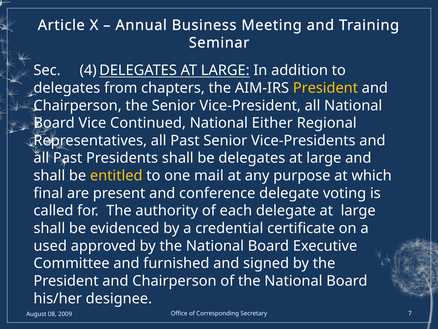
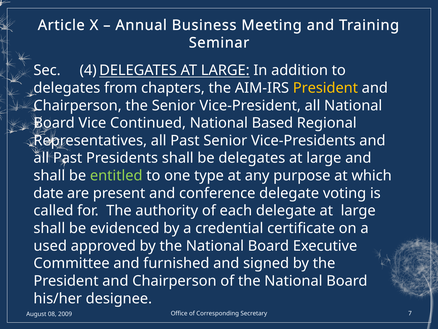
Either: Either -> Based
entitled colour: yellow -> light green
mail: mail -> type
final: final -> date
